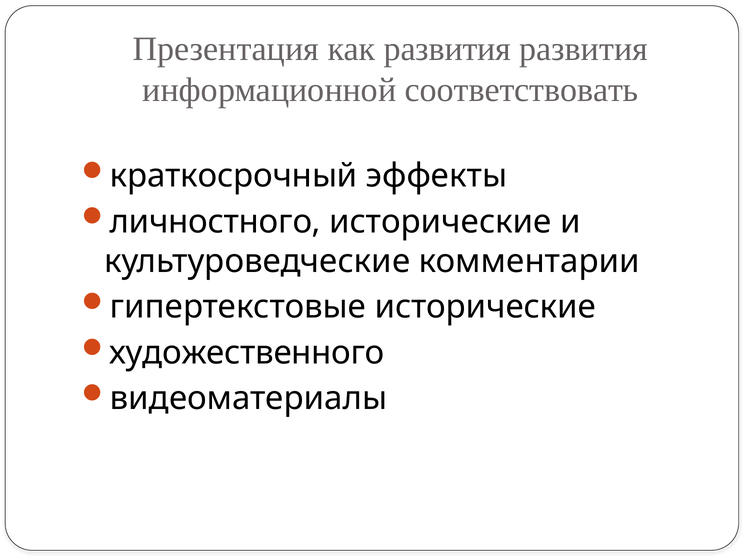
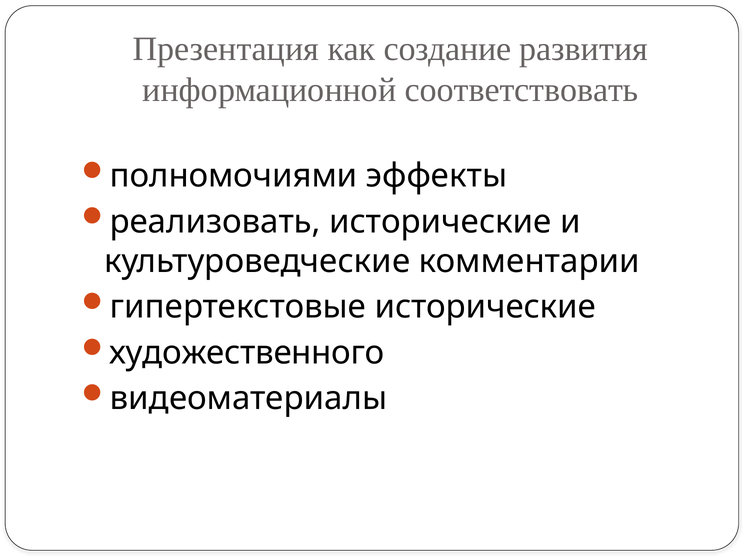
как развития: развития -> создание
краткосрочный: краткосрочный -> полномочиями
личностного: личностного -> реализовать
